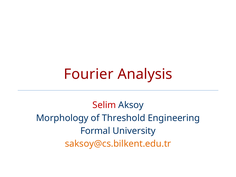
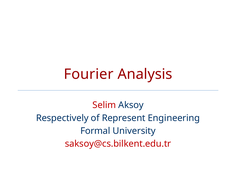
Morphology: Morphology -> Respectively
Threshold: Threshold -> Represent
saksoy@cs.bilkent.edu.tr colour: orange -> red
